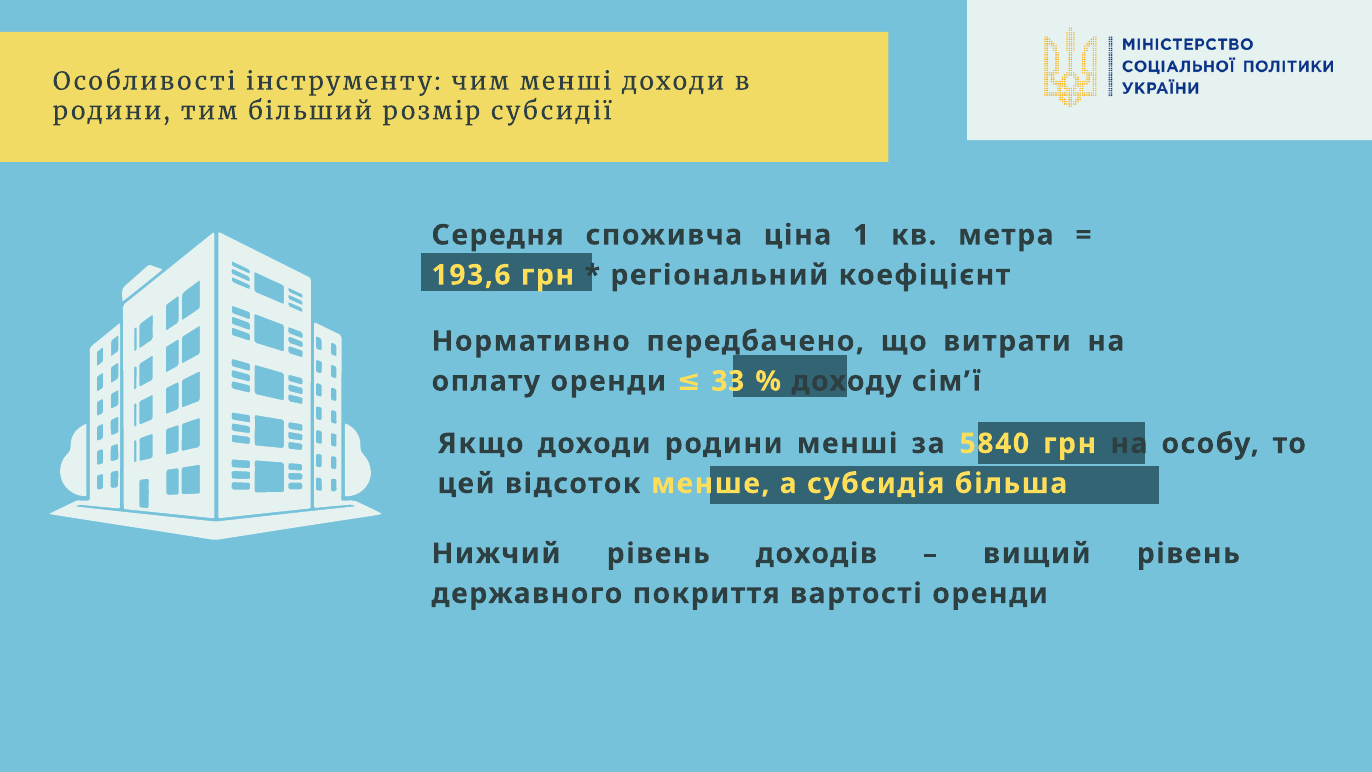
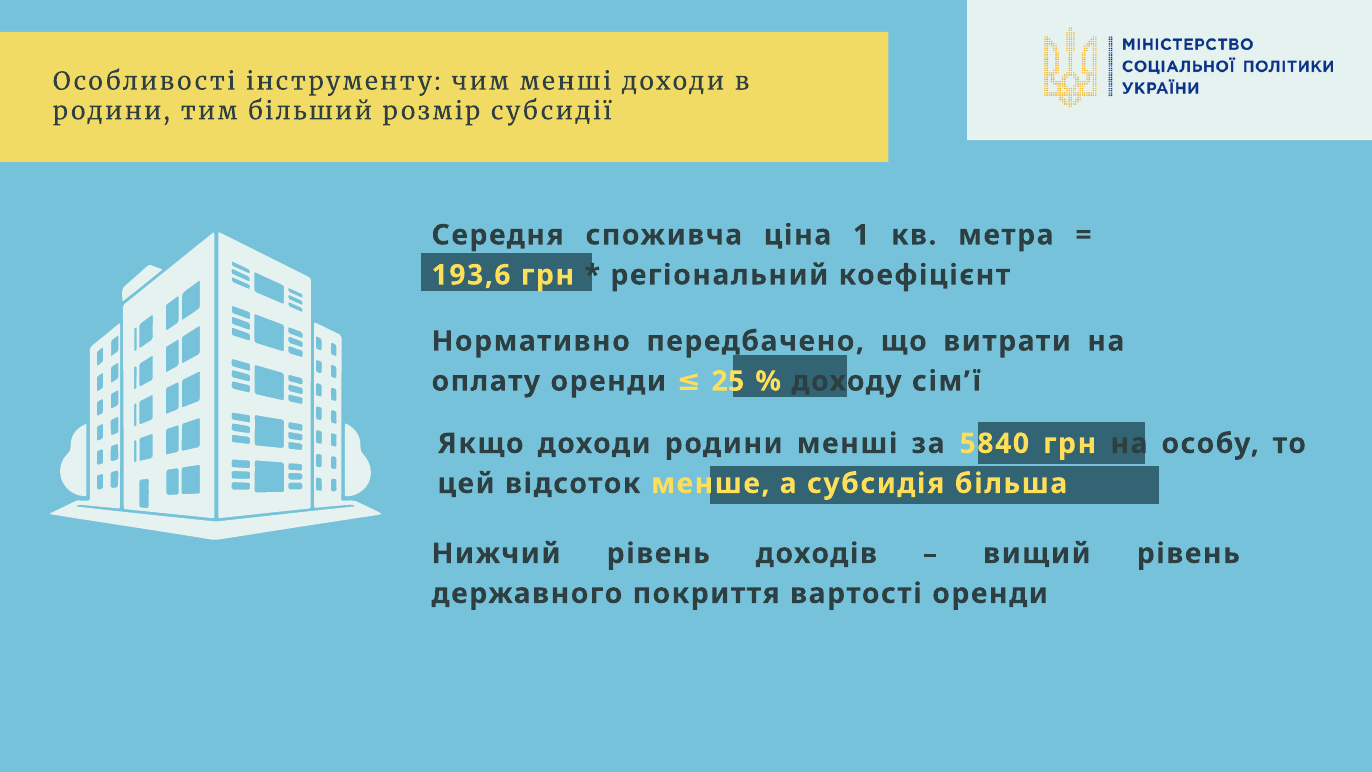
33: 33 -> 25
